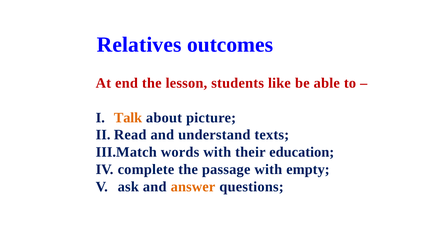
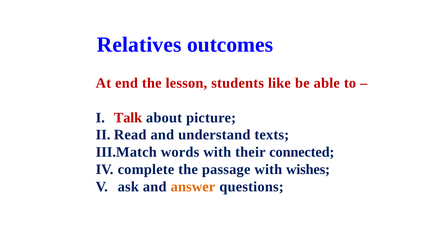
Talk colour: orange -> red
education: education -> connected
empty: empty -> wishes
